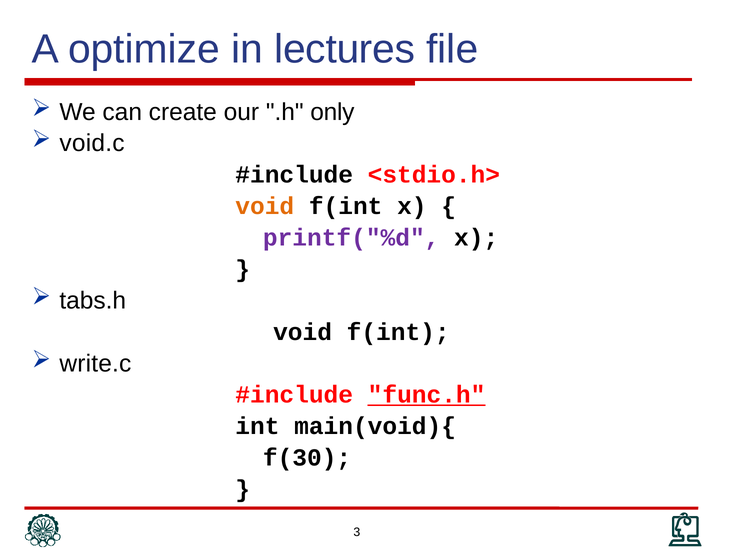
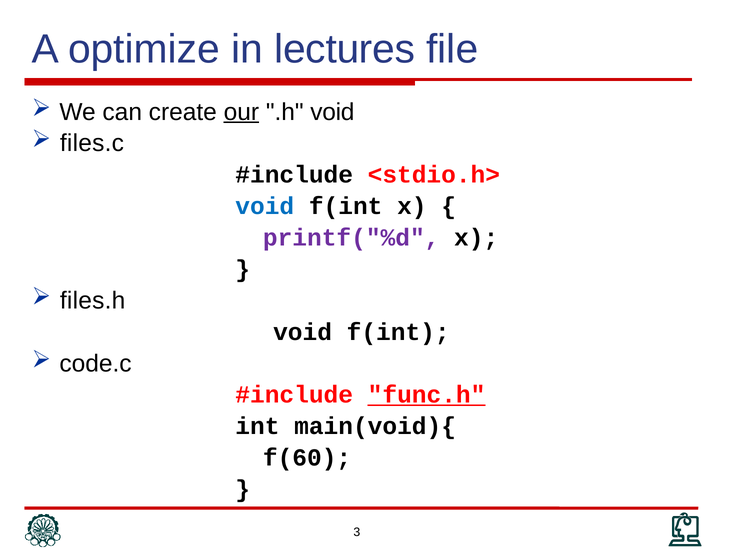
our underline: none -> present
.h only: only -> void
void.c: void.c -> files.c
void at (265, 206) colour: orange -> blue
tabs.h: tabs.h -> files.h
write.c: write.c -> code.c
f(30: f(30 -> f(60
